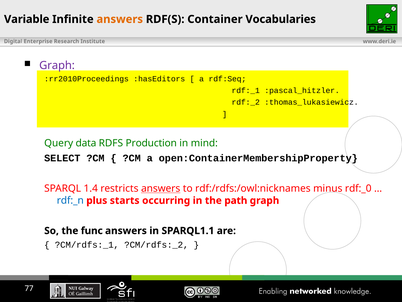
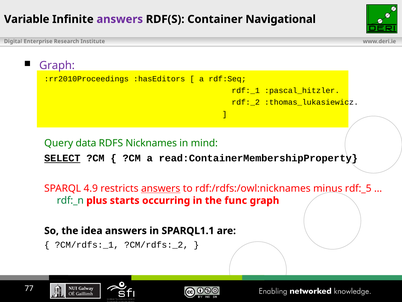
answers at (120, 19) colour: orange -> purple
Vocabularies: Vocabularies -> Navigational
Production: Production -> Nicknames
SELECT underline: none -> present
open:ContainerMembershipProperty: open:ContainerMembershipProperty -> read:ContainerMembershipProperty
1.4: 1.4 -> 4.9
rdf:_0: rdf:_0 -> rdf:_5
rdf:_n colour: blue -> green
path: path -> func
func: func -> idea
